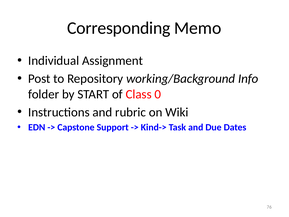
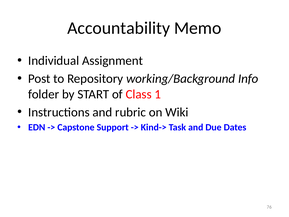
Corresponding: Corresponding -> Accountability
0: 0 -> 1
